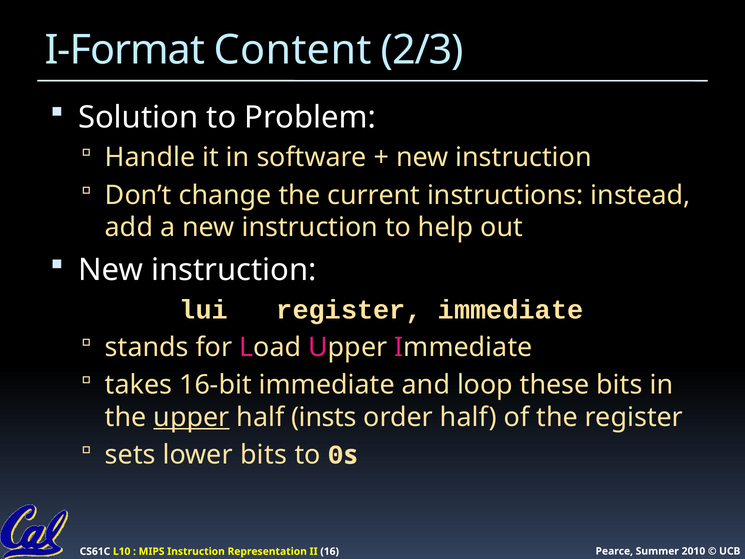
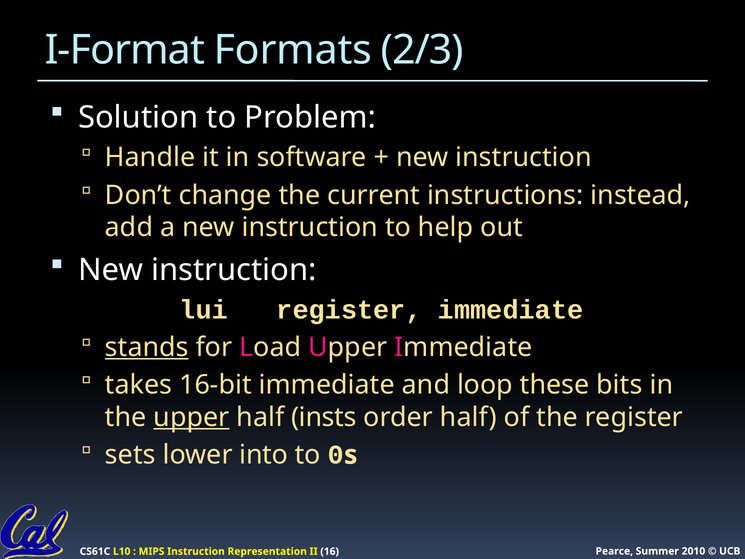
Content: Content -> Formats
stands underline: none -> present
lower bits: bits -> into
